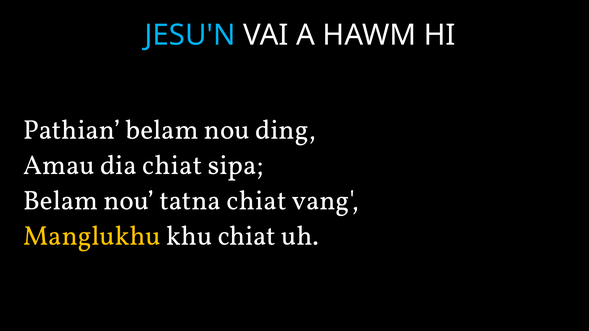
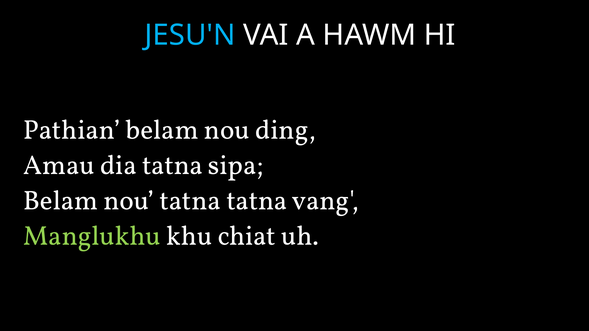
dia chiat: chiat -> tatna
tatna chiat: chiat -> tatna
Manglukhu colour: yellow -> light green
